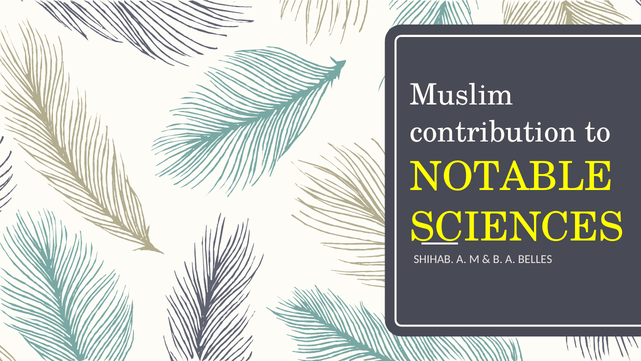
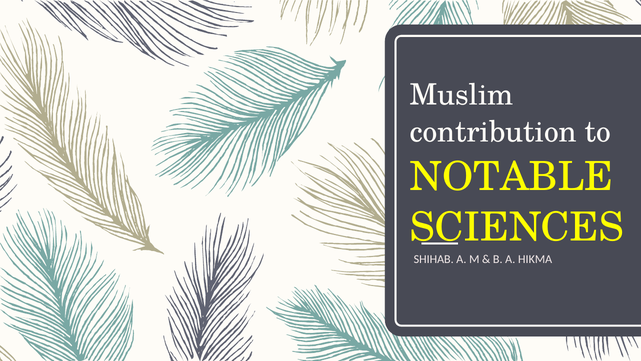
BELLES: BELLES -> HIKMA
